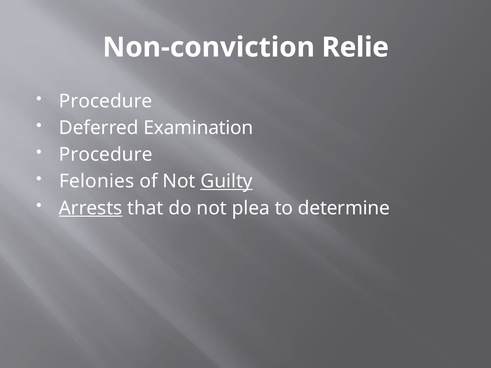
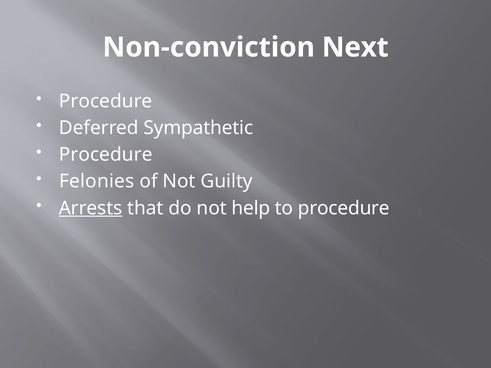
Relie: Relie -> Next
Examination: Examination -> Sympathetic
Guilty underline: present -> none
plea: plea -> help
to determine: determine -> procedure
